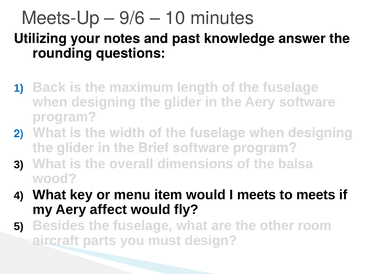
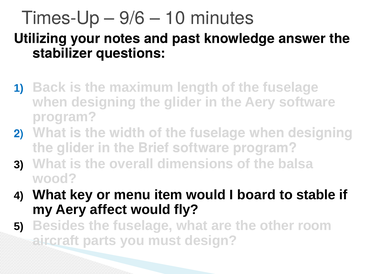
Meets-Up: Meets-Up -> Times-Up
rounding: rounding -> stabilizer
I meets: meets -> board
to meets: meets -> stable
